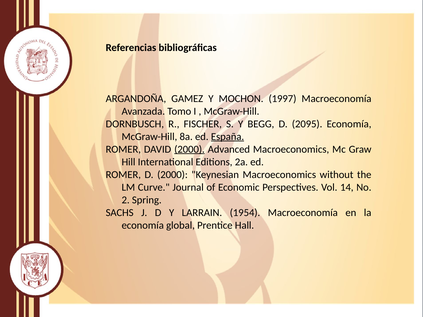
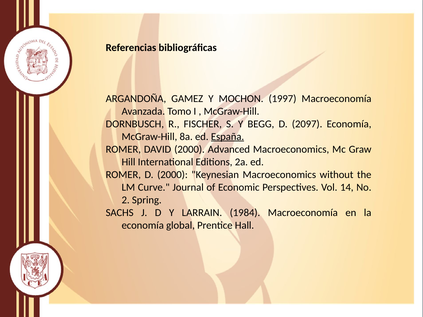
2095: 2095 -> 2097
2000 at (189, 149) underline: present -> none
1954: 1954 -> 1984
